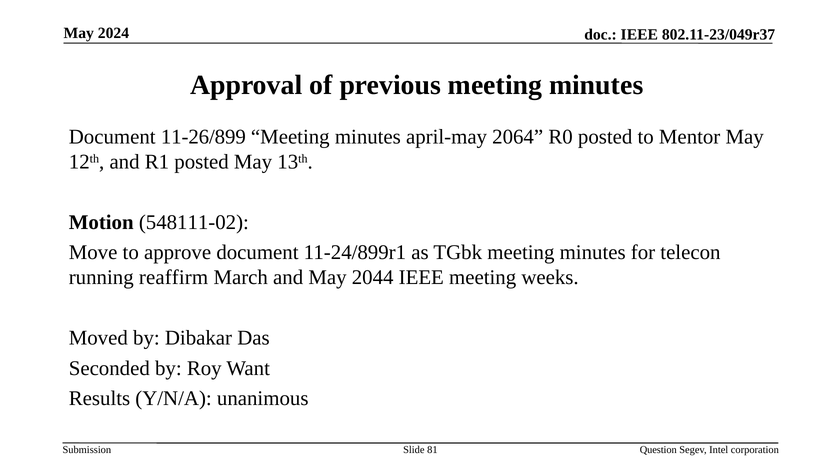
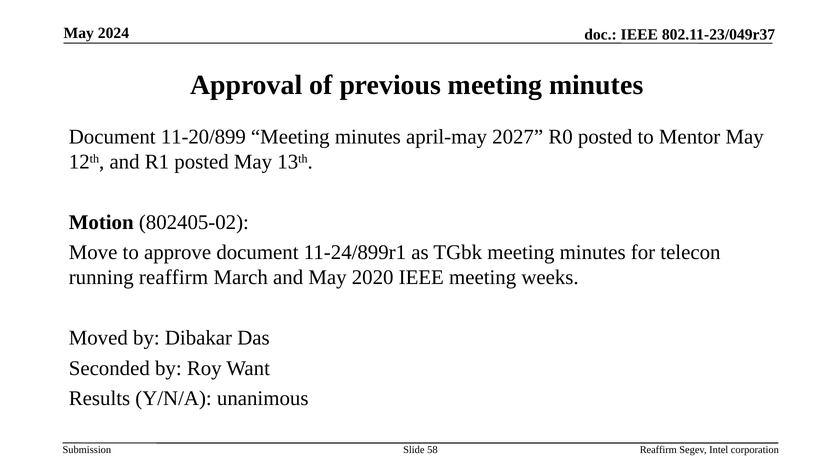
11-26/899: 11-26/899 -> 11-20/899
2064: 2064 -> 2027
548111-02: 548111-02 -> 802405-02
2044: 2044 -> 2020
81: 81 -> 58
Question at (658, 450): Question -> Reaffirm
